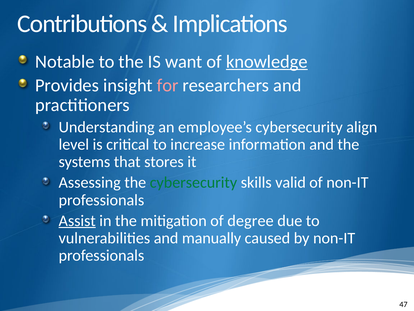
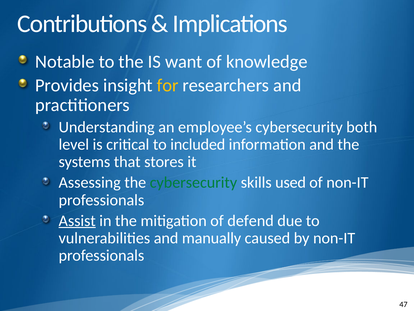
knowledge underline: present -> none
for colour: pink -> yellow
align: align -> both
increase: increase -> included
valid: valid -> used
degree: degree -> defend
